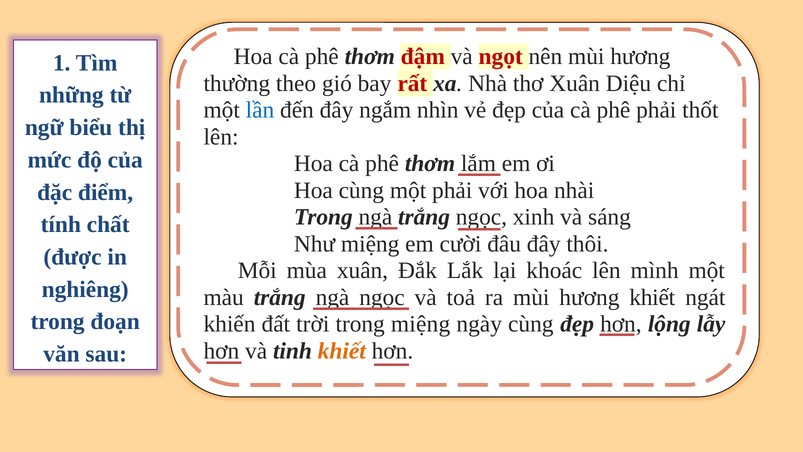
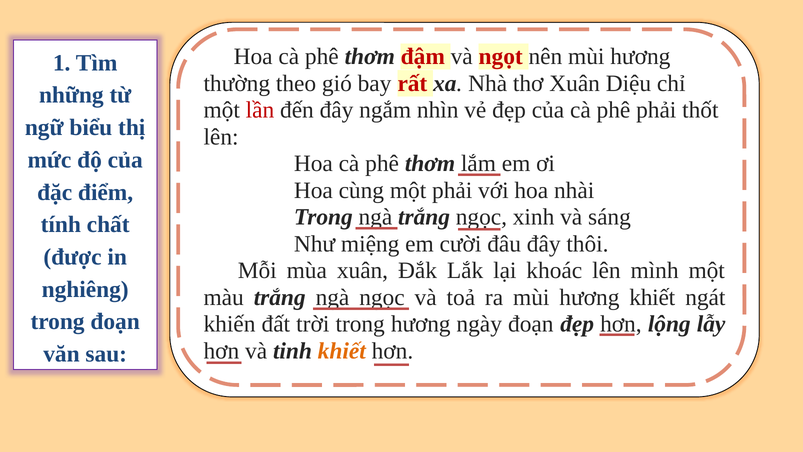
lần colour: blue -> red
trong miệng: miệng -> hương
ngày cùng: cùng -> đoạn
